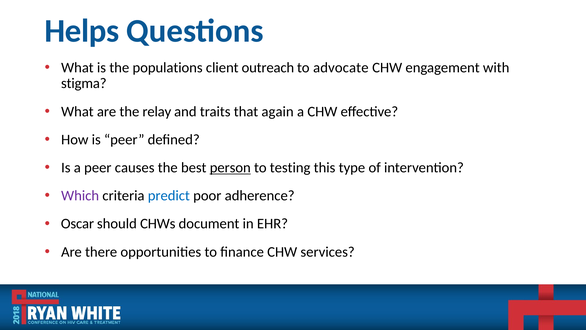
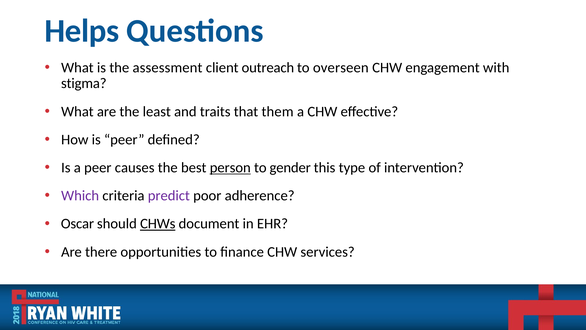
populations: populations -> assessment
advocate: advocate -> overseen
relay: relay -> least
again: again -> them
testing: testing -> gender
predict colour: blue -> purple
CHWs underline: none -> present
